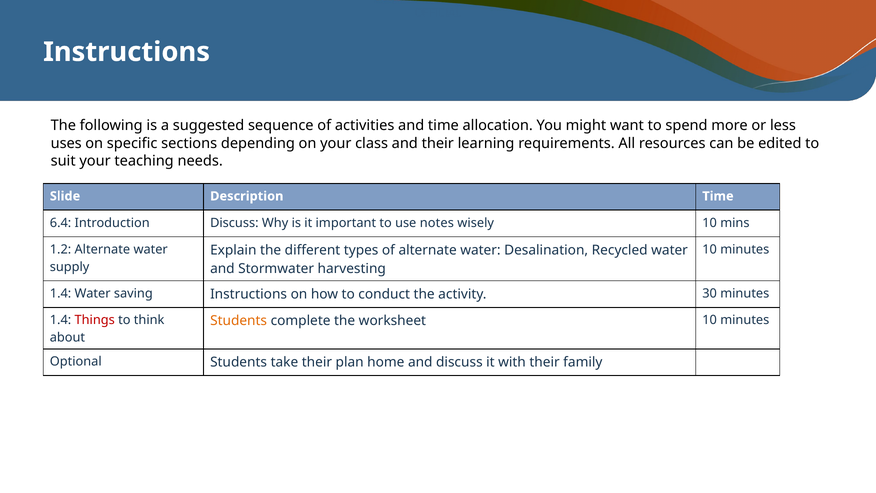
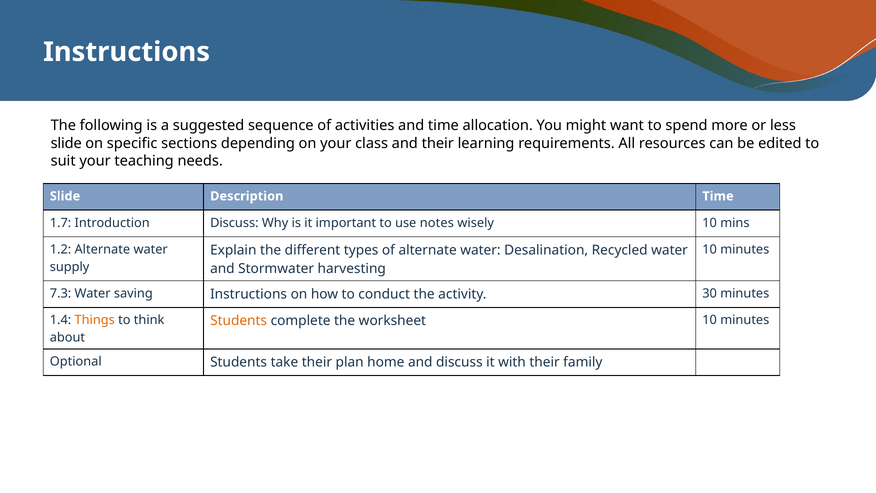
uses at (66, 143): uses -> slide
6.4: 6.4 -> 1.7
1.4 at (61, 293): 1.4 -> 7.3
Things colour: red -> orange
